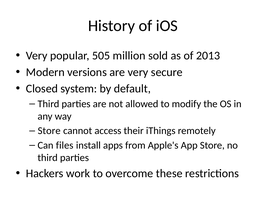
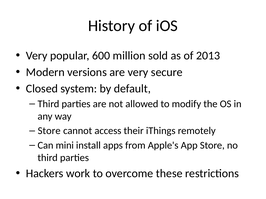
505: 505 -> 600
files: files -> mini
